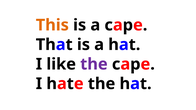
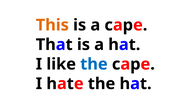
the at (94, 64) colour: purple -> blue
